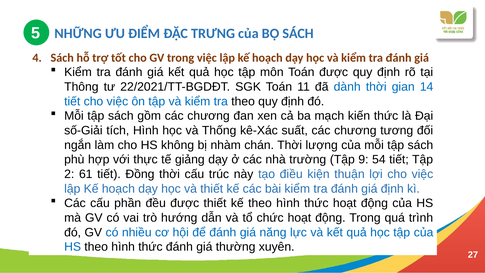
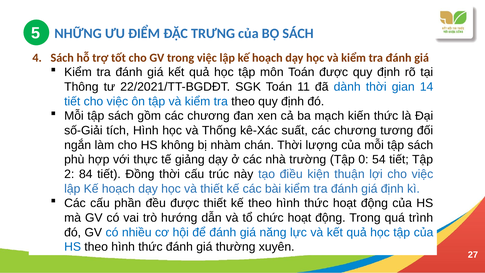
9: 9 -> 0
61: 61 -> 84
